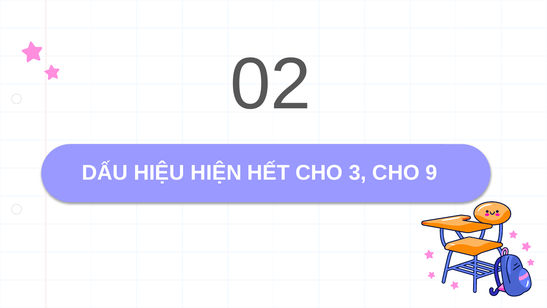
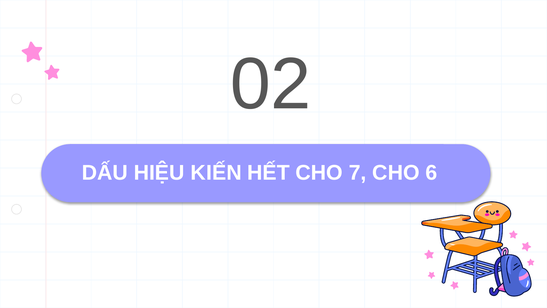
HIỆN: HIỆN -> KIẾN
3: 3 -> 7
9: 9 -> 6
